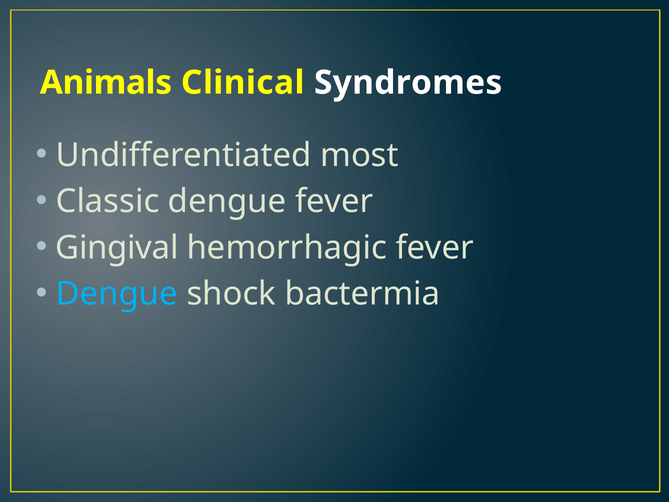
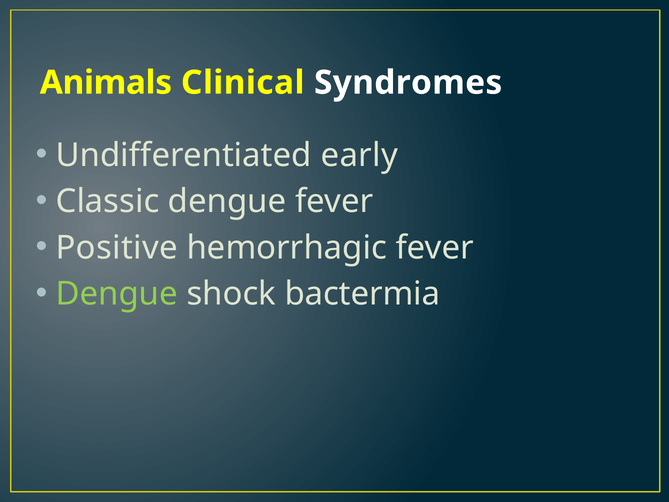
most: most -> early
Gingival: Gingival -> Positive
Dengue at (117, 294) colour: light blue -> light green
